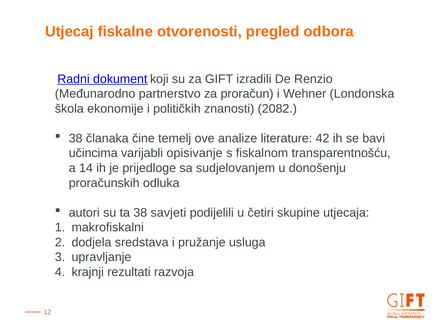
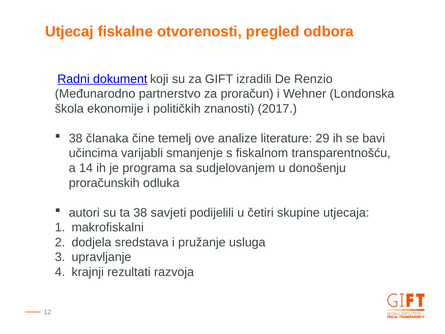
2082: 2082 -> 2017
42: 42 -> 29
opisivanje: opisivanje -> smanjenje
prijedloge: prijedloge -> programa
